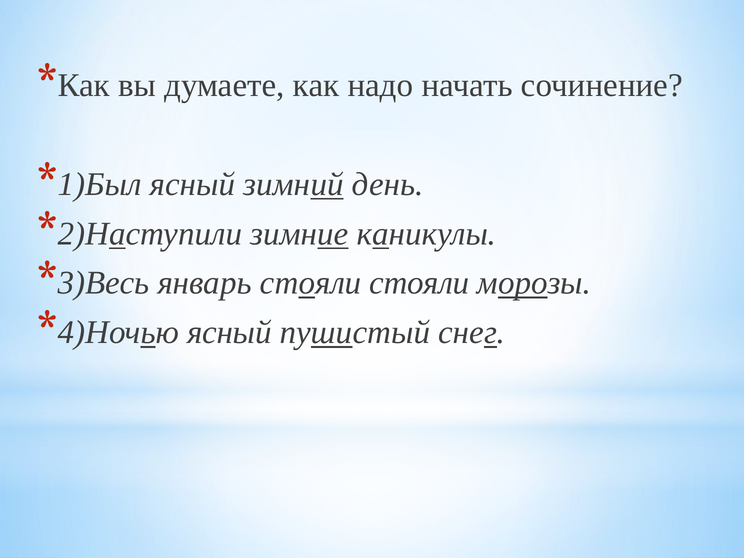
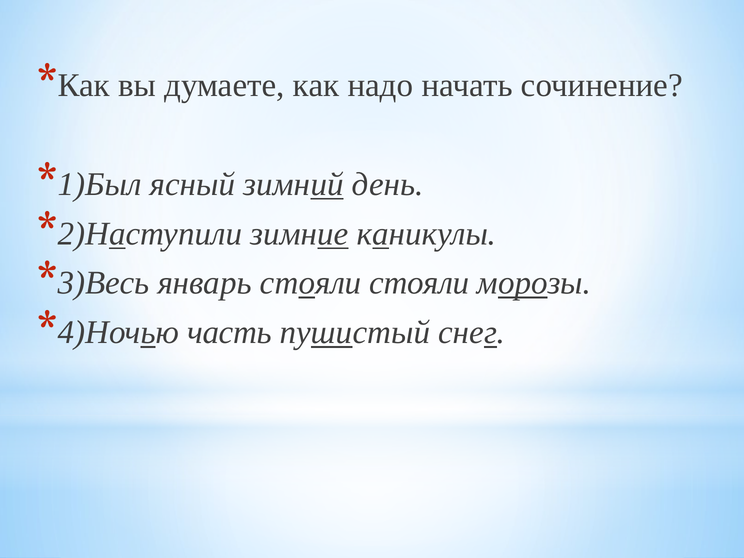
ясный at (229, 332): ясный -> часть
